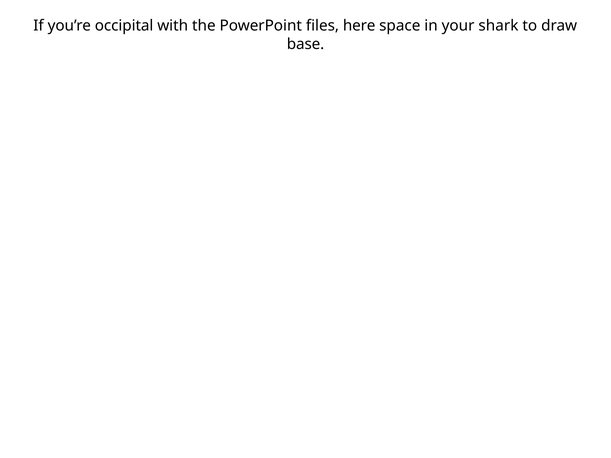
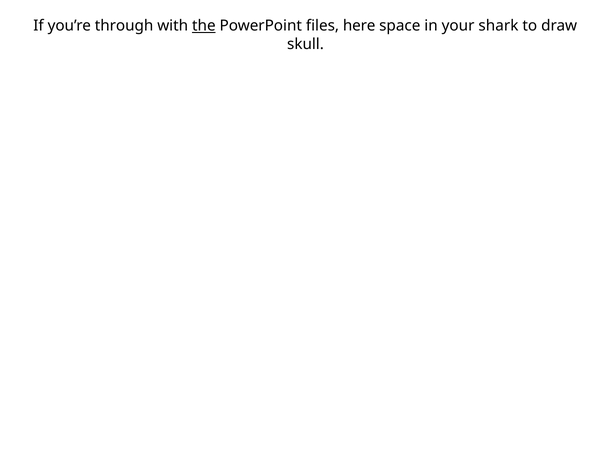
occipital: occipital -> through
the underline: none -> present
base: base -> skull
